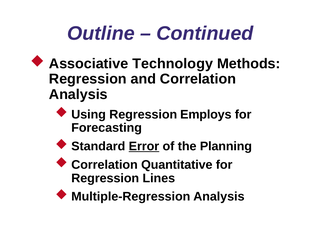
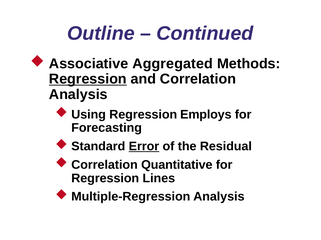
Technology: Technology -> Aggregated
Regression at (88, 79) underline: none -> present
Planning: Planning -> Residual
